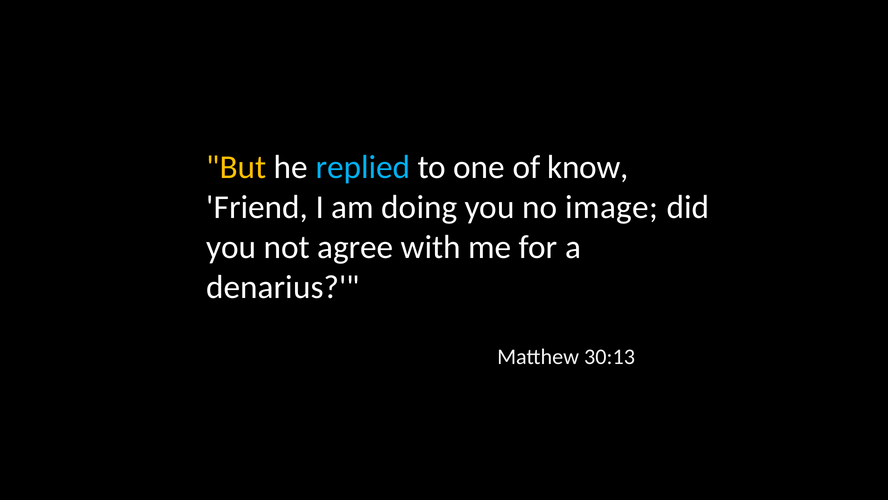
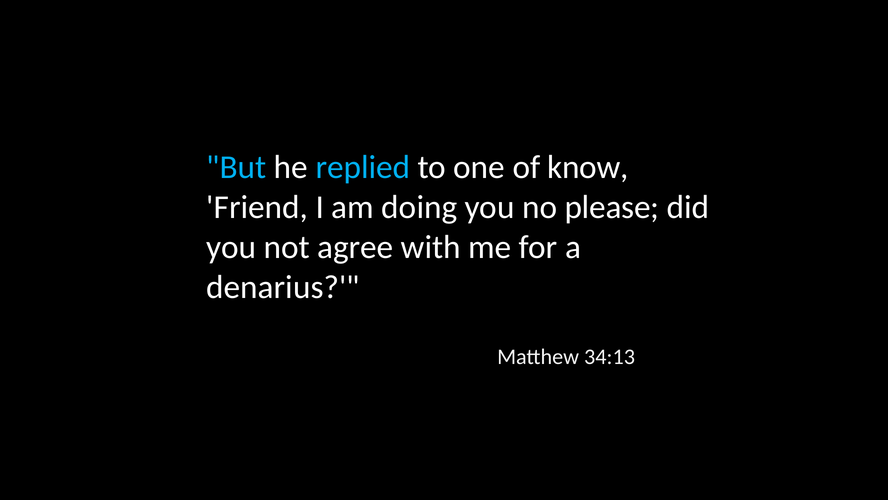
But colour: yellow -> light blue
image: image -> please
30:13: 30:13 -> 34:13
